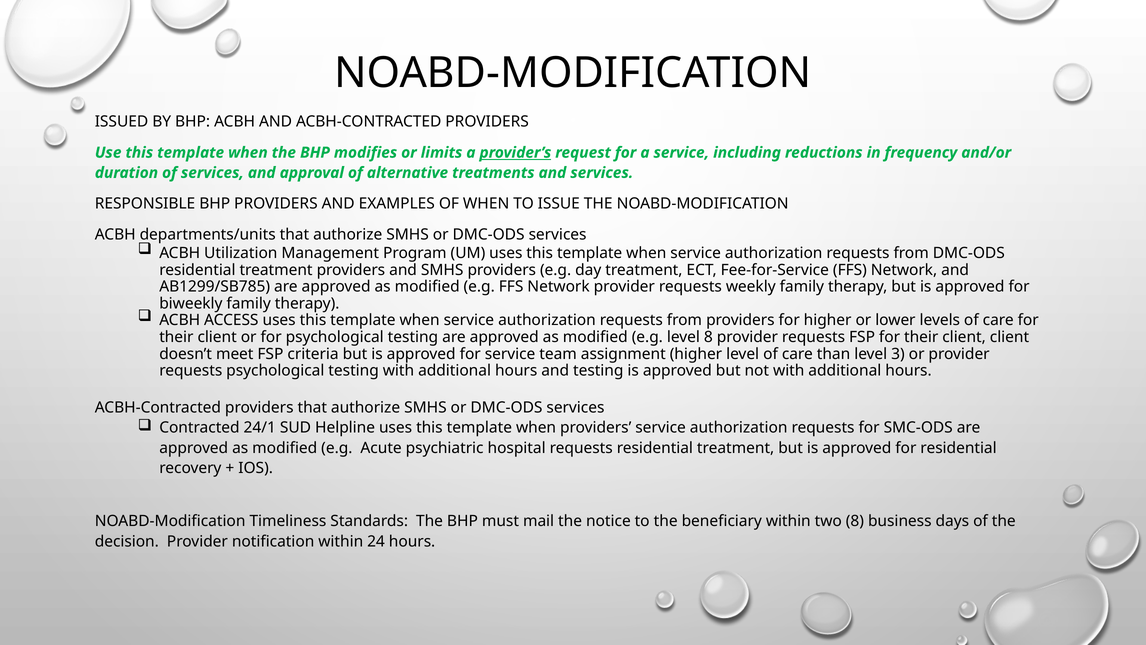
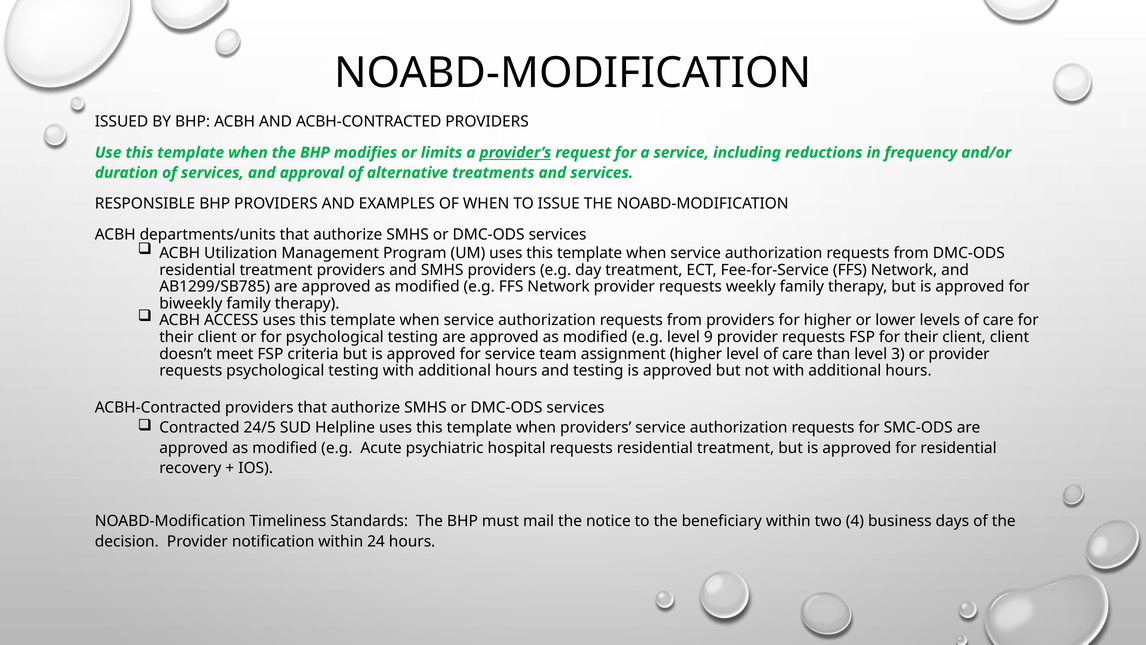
level 8: 8 -> 9
24/1: 24/1 -> 24/5
two 8: 8 -> 4
